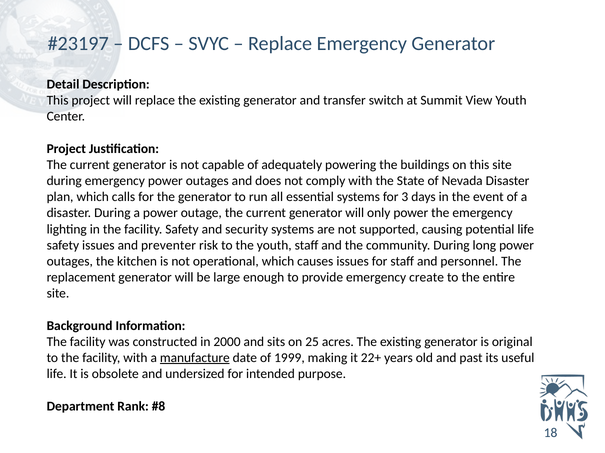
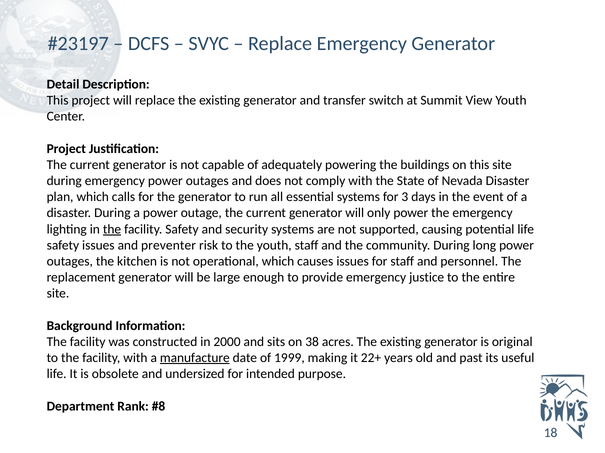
the at (112, 229) underline: none -> present
create: create -> justice
25: 25 -> 38
